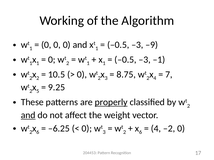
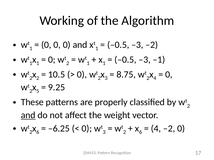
–3 –9: –9 -> –2
7 at (169, 75): 7 -> 0
properly underline: present -> none
